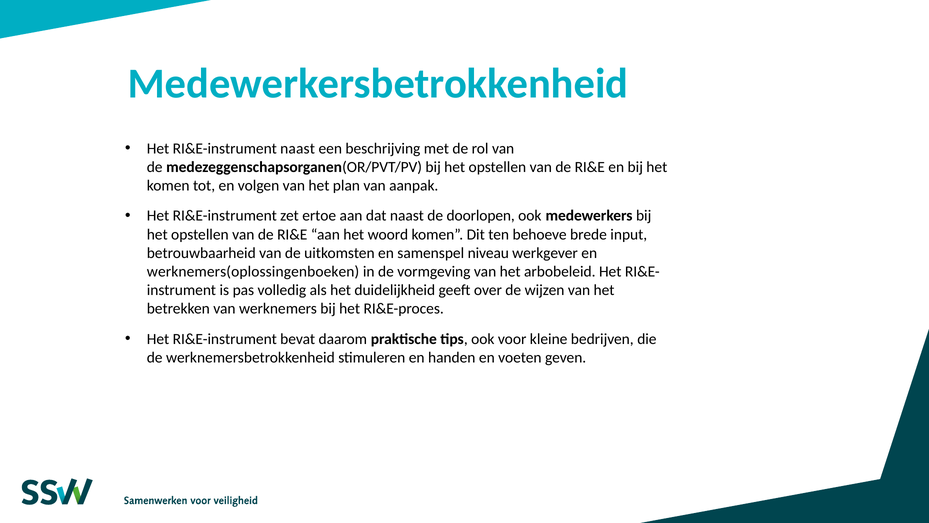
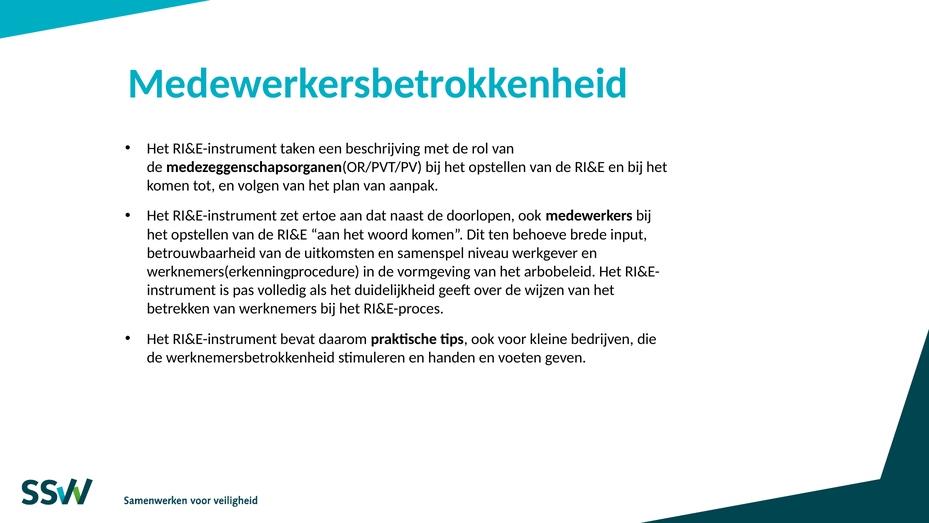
RI&E-instrument naast: naast -> taken
werknemers(oplossingenboeken: werknemers(oplossingenboeken -> werknemers(erkenningprocedure
